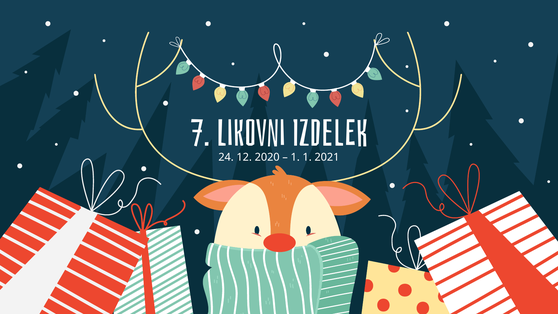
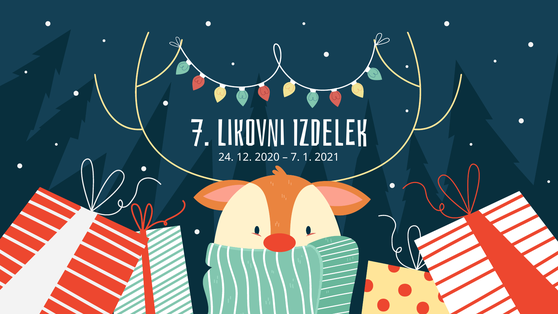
1 at (295, 157): 1 -> 7
